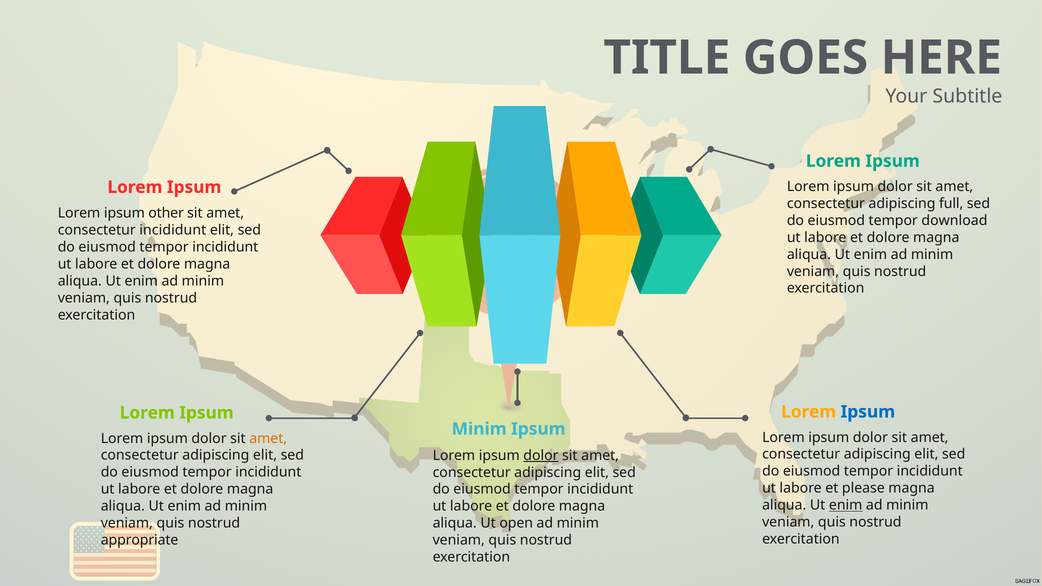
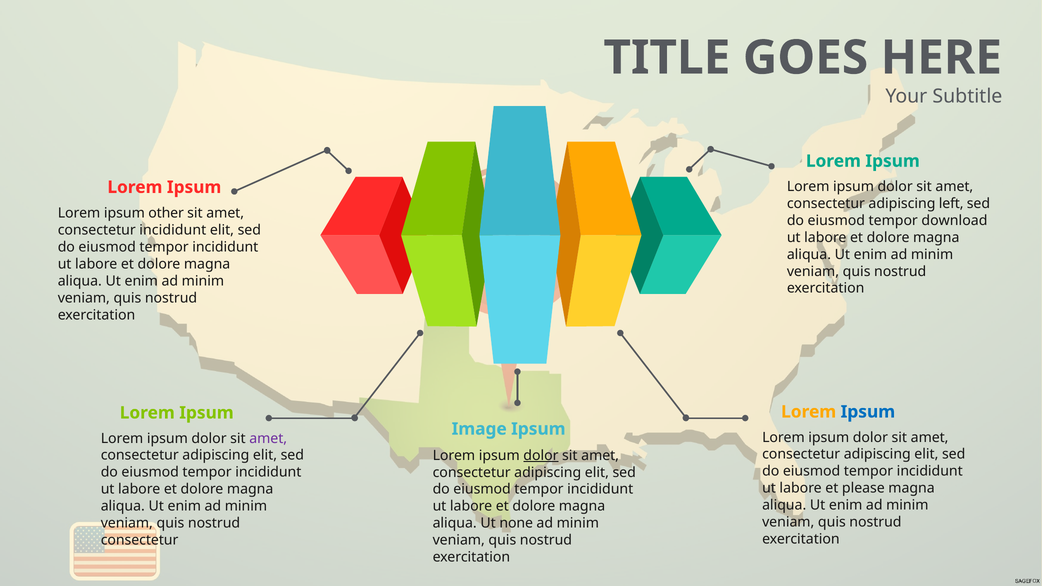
full: full -> left
Minim at (479, 429): Minim -> Image
amet at (268, 438) colour: orange -> purple
enim at (846, 505) underline: present -> none
open: open -> none
appropriate at (140, 540): appropriate -> consectetur
